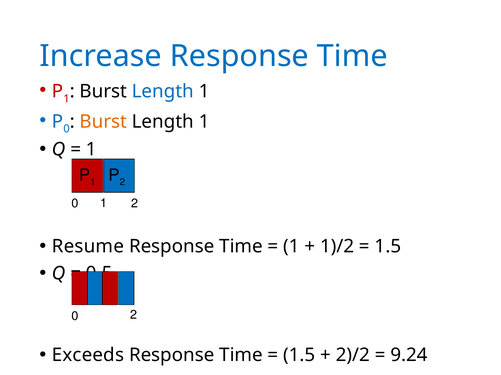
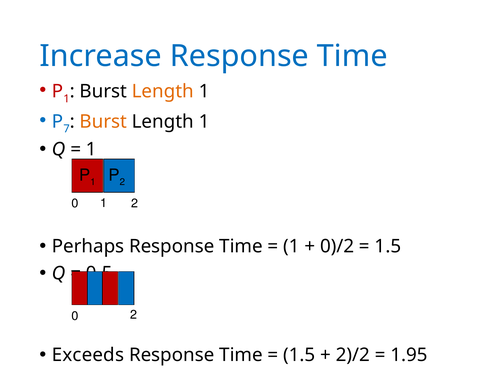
Length at (163, 92) colour: blue -> orange
0 at (67, 129): 0 -> 7
Resume: Resume -> Perhaps
1)/2: 1)/2 -> 0)/2
9.24: 9.24 -> 1.95
